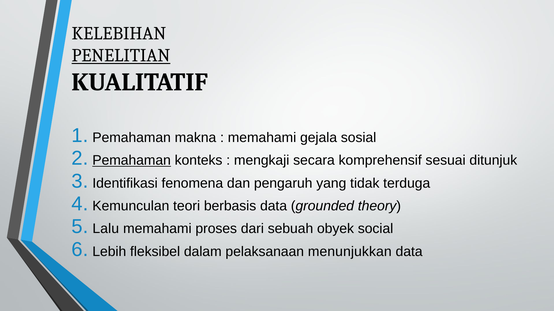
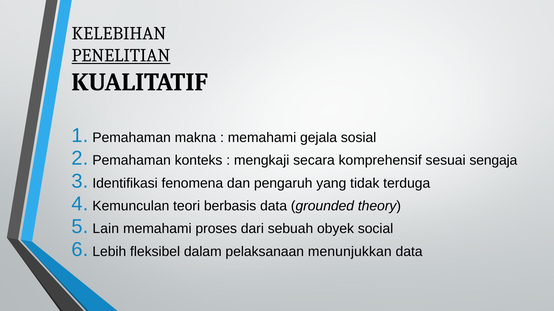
Pemahaman at (132, 161) underline: present -> none
ditunjuk: ditunjuk -> sengaja
Lalu: Lalu -> Lain
